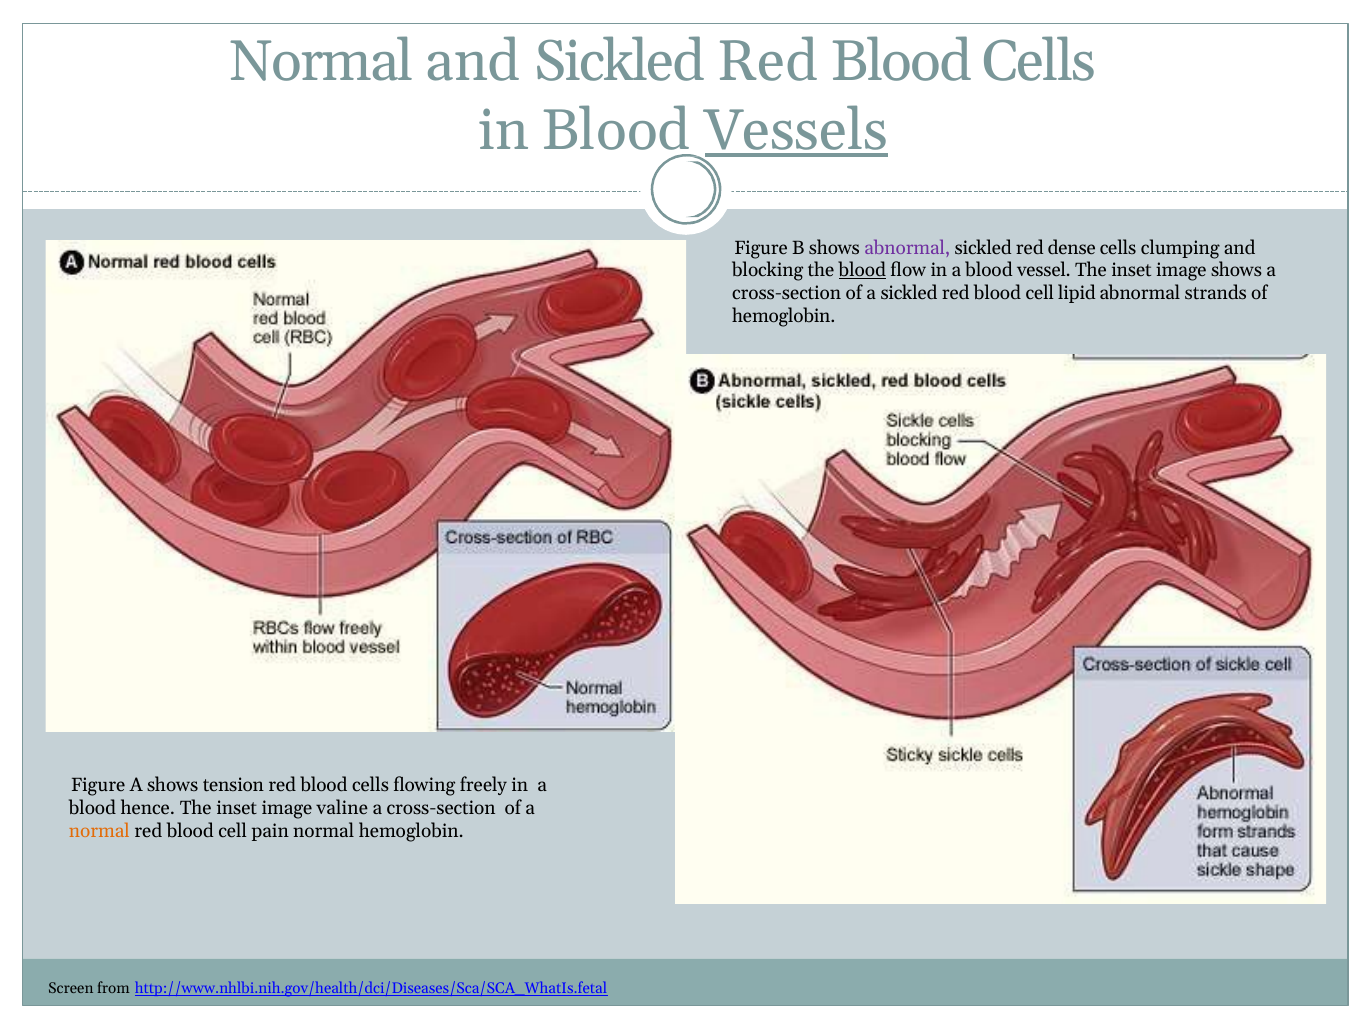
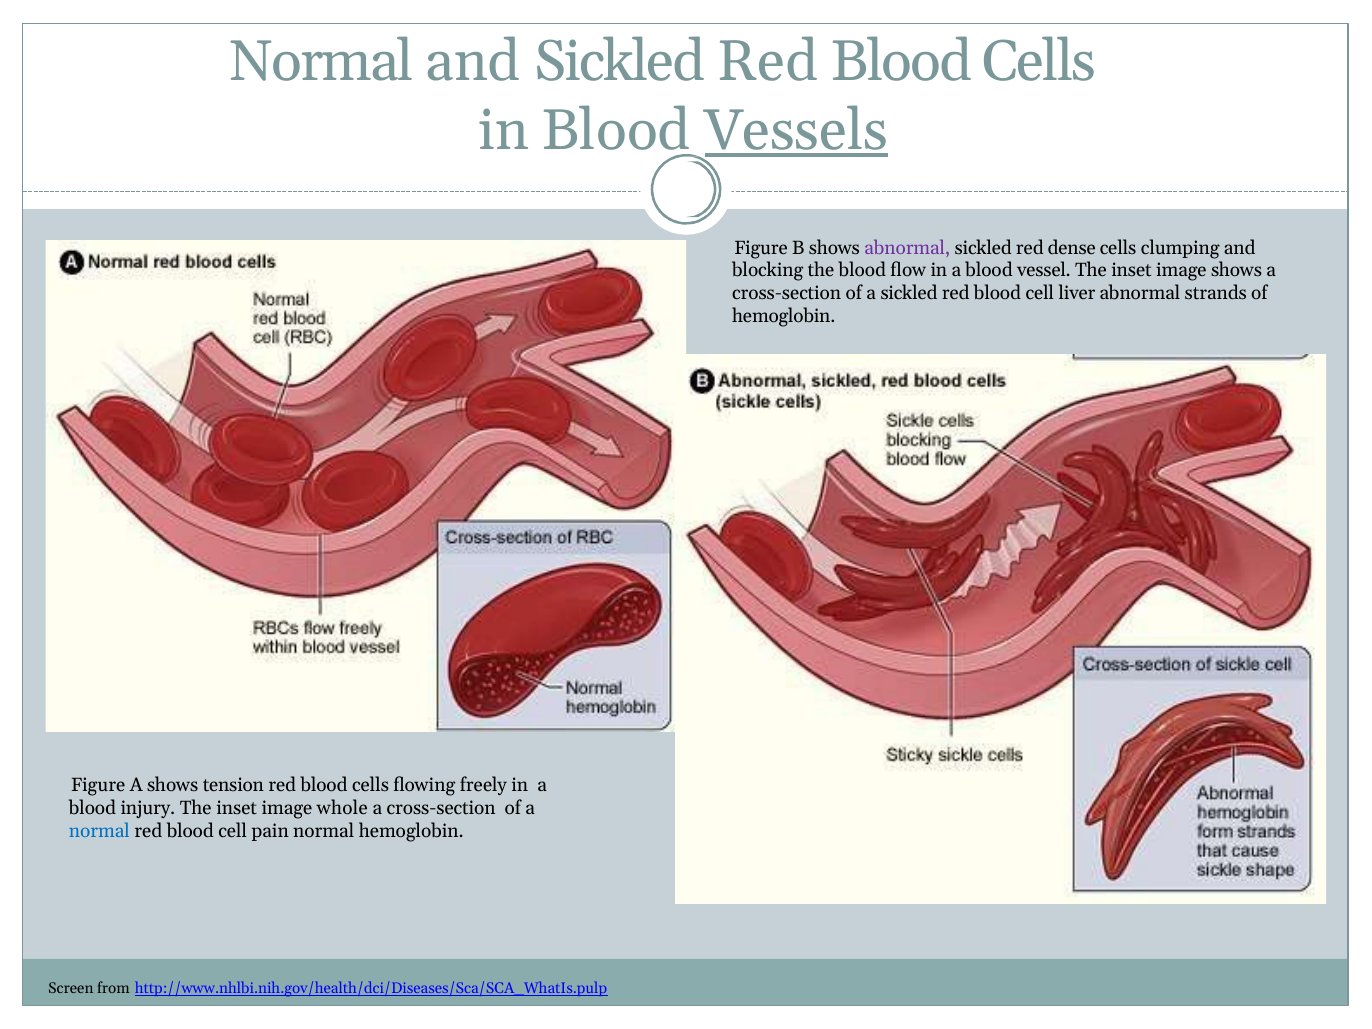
blood at (862, 271) underline: present -> none
lipid: lipid -> liver
hence: hence -> injury
valine: valine -> whole
normal at (99, 831) colour: orange -> blue
http://www.nhlbi.nih.gov/health/dci/Diseases/Sca/SCA_WhatIs.fetal: http://www.nhlbi.nih.gov/health/dci/Diseases/Sca/SCA_WhatIs.fetal -> http://www.nhlbi.nih.gov/health/dci/Diseases/Sca/SCA_WhatIs.pulp
